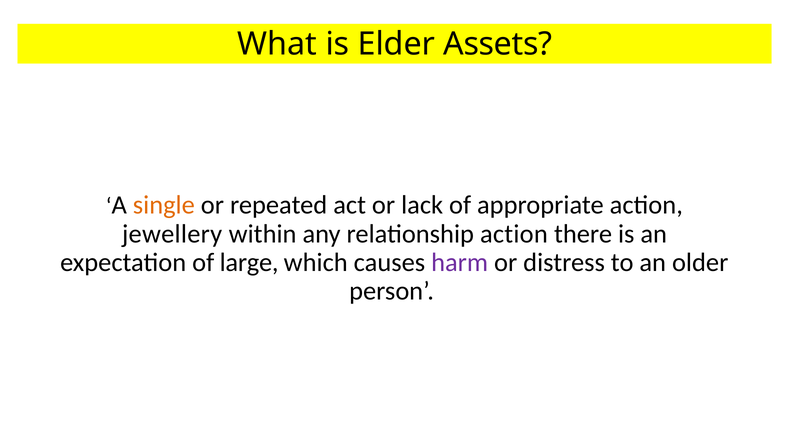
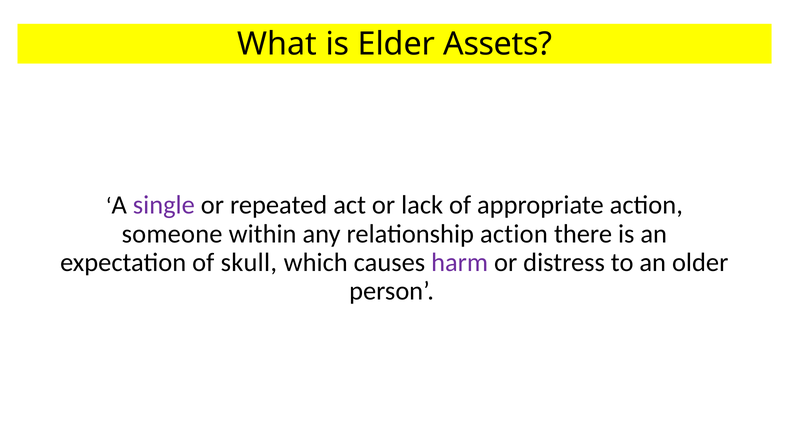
single colour: orange -> purple
jewellery: jewellery -> someone
large: large -> skull
